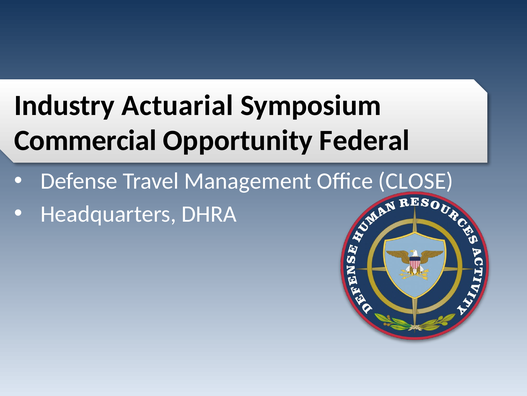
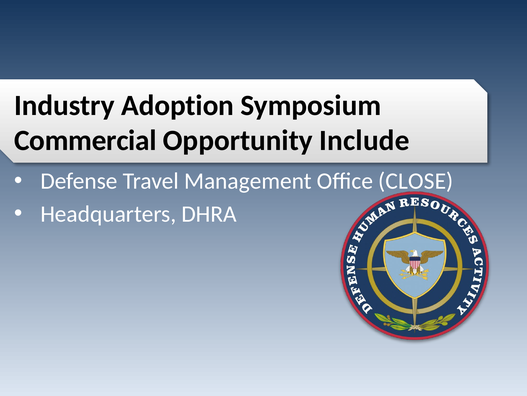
Actuarial: Actuarial -> Adoption
Federal: Federal -> Include
